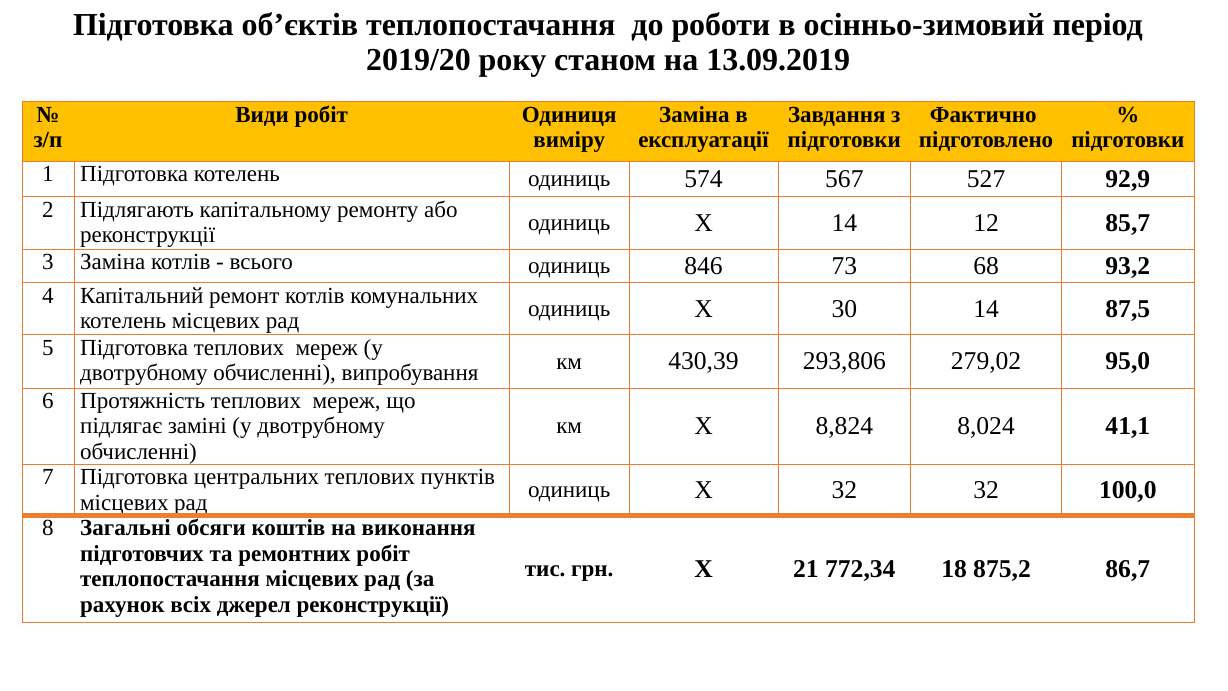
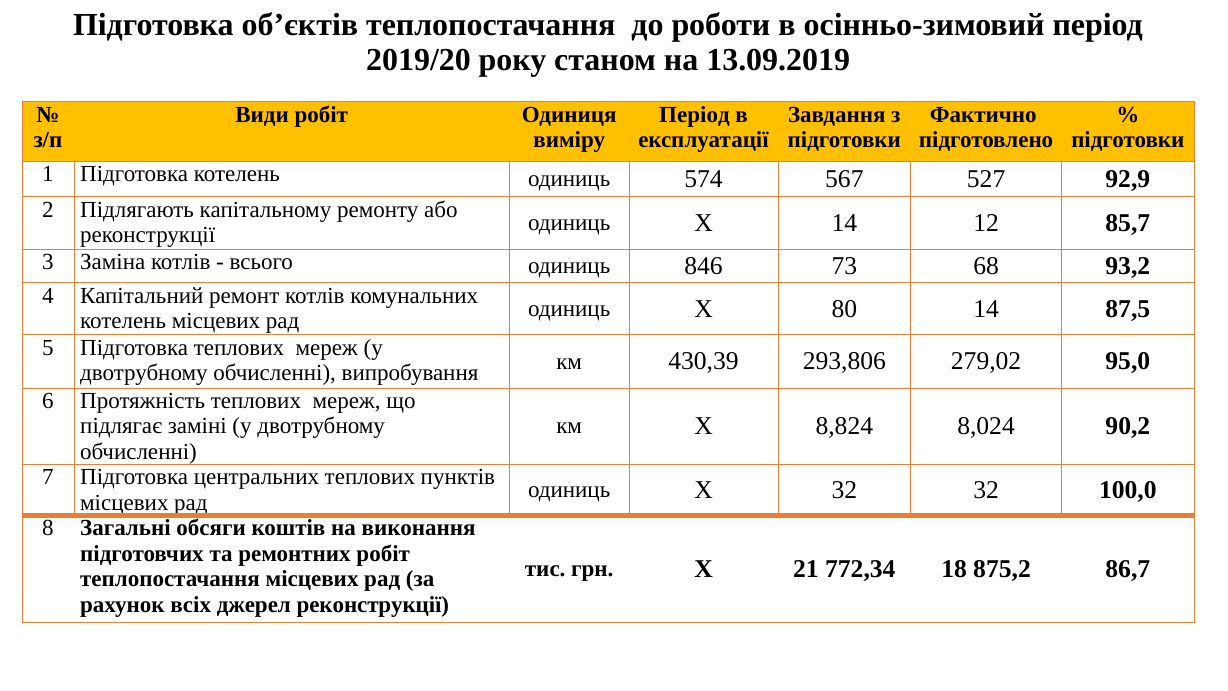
Заміна at (694, 115): Заміна -> Період
30: 30 -> 80
41,1: 41,1 -> 90,2
